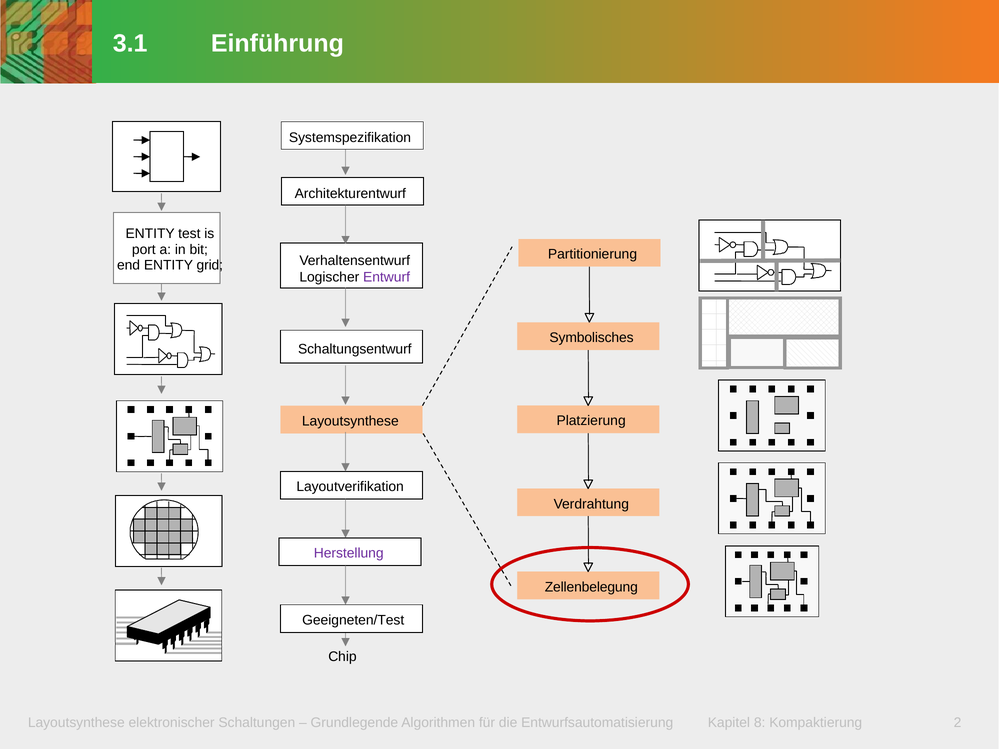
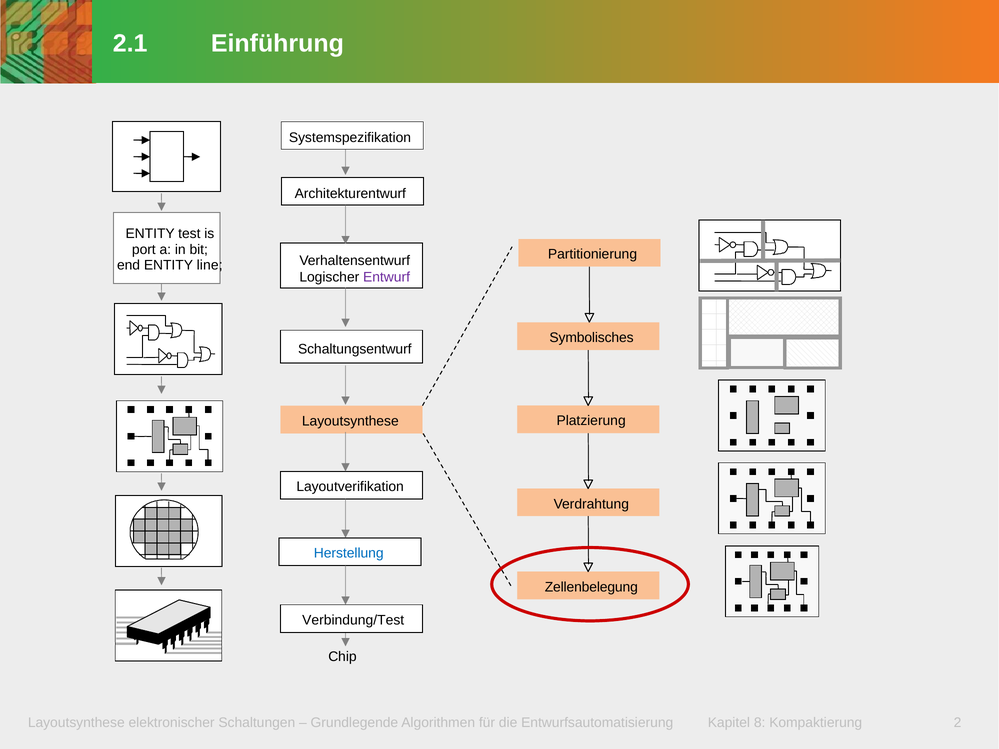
3.1: 3.1 -> 2.1
grid: grid -> line
Herstellung colour: purple -> blue
Geeigneten/Test: Geeigneten/Test -> Verbindung/Test
